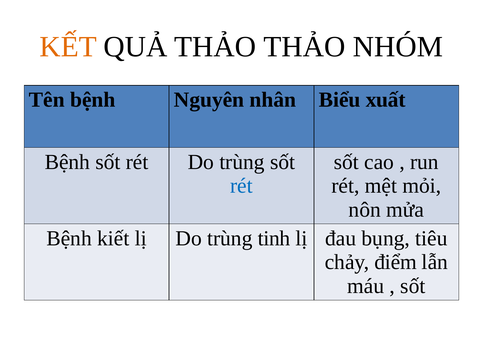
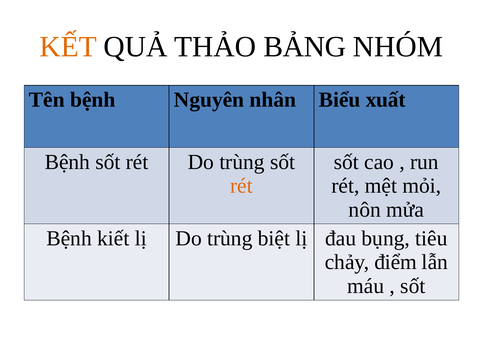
THẢO THẢO: THẢO -> BẢNG
rét at (241, 186) colour: blue -> orange
tinh: tinh -> biệt
